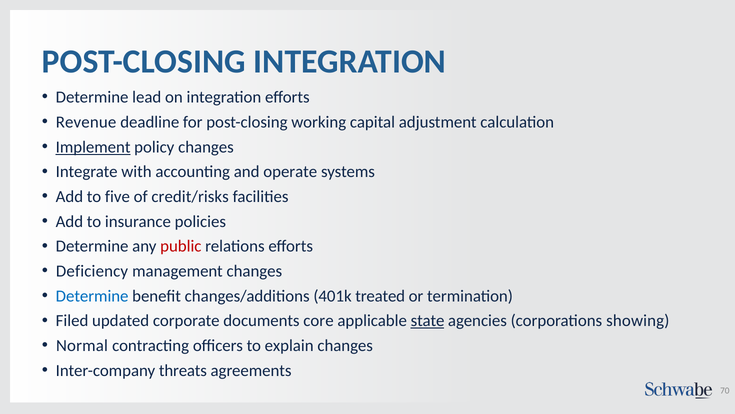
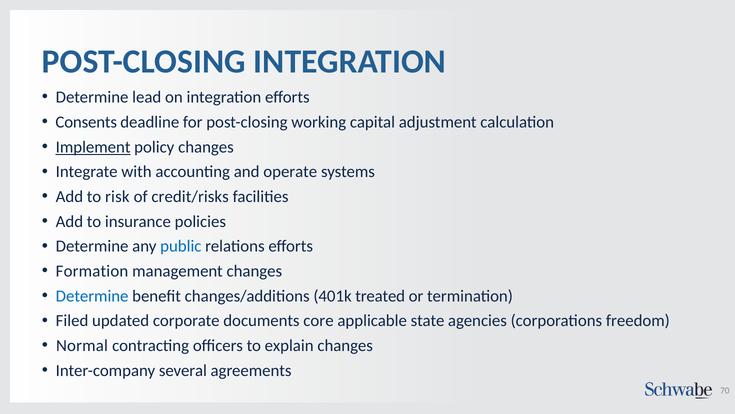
Revenue: Revenue -> Consents
five: five -> risk
public colour: red -> blue
Deficiency: Deficiency -> Formation
state underline: present -> none
showing: showing -> freedom
threats: threats -> several
